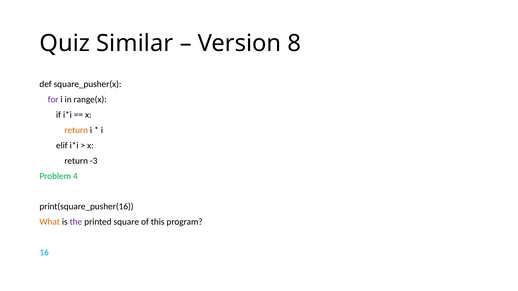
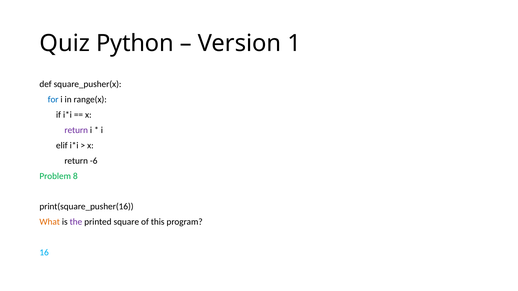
Similar: Similar -> Python
8: 8 -> 1
for colour: purple -> blue
return at (76, 130) colour: orange -> purple
-3: -3 -> -6
4: 4 -> 8
